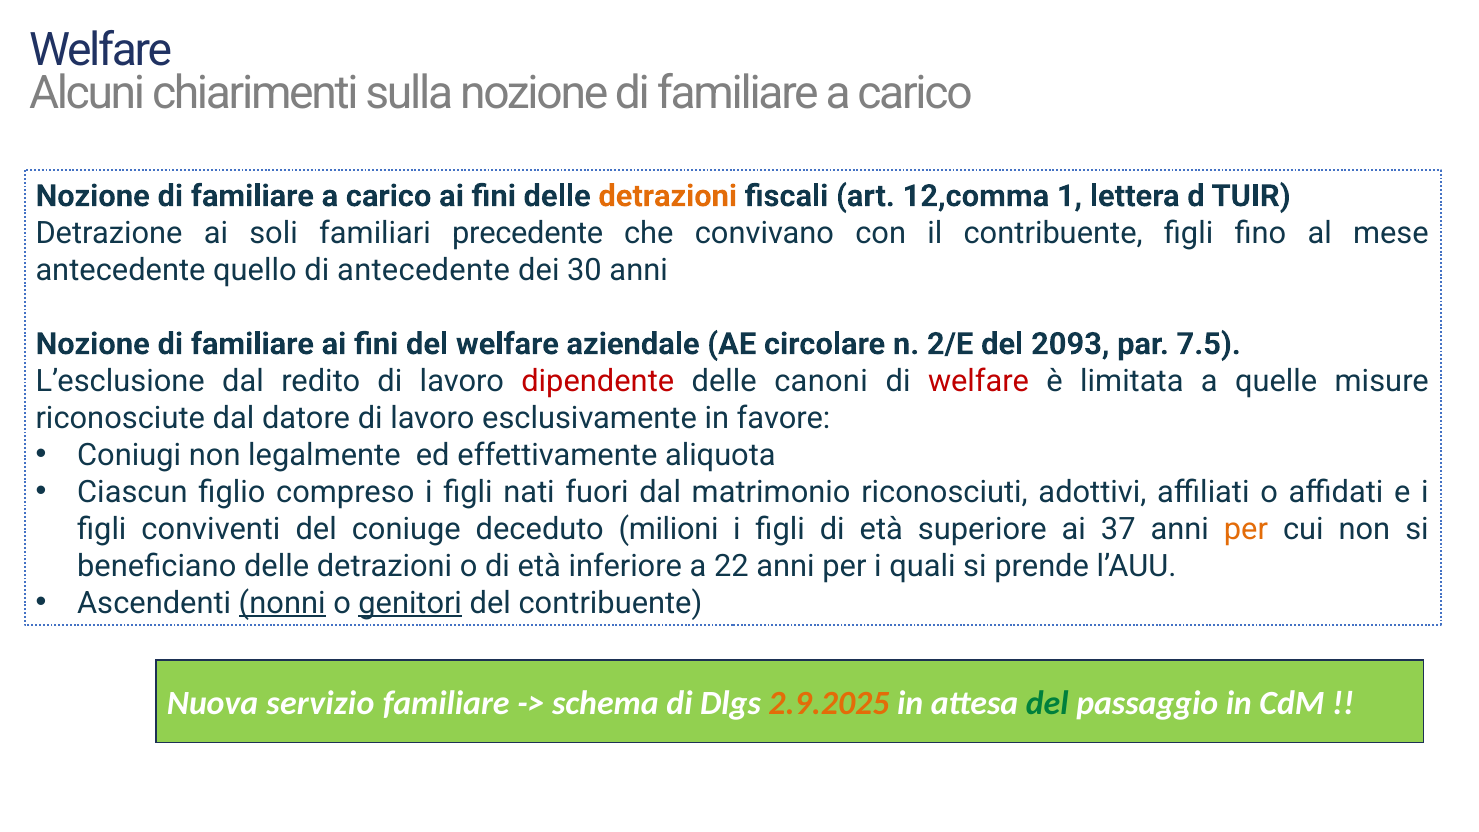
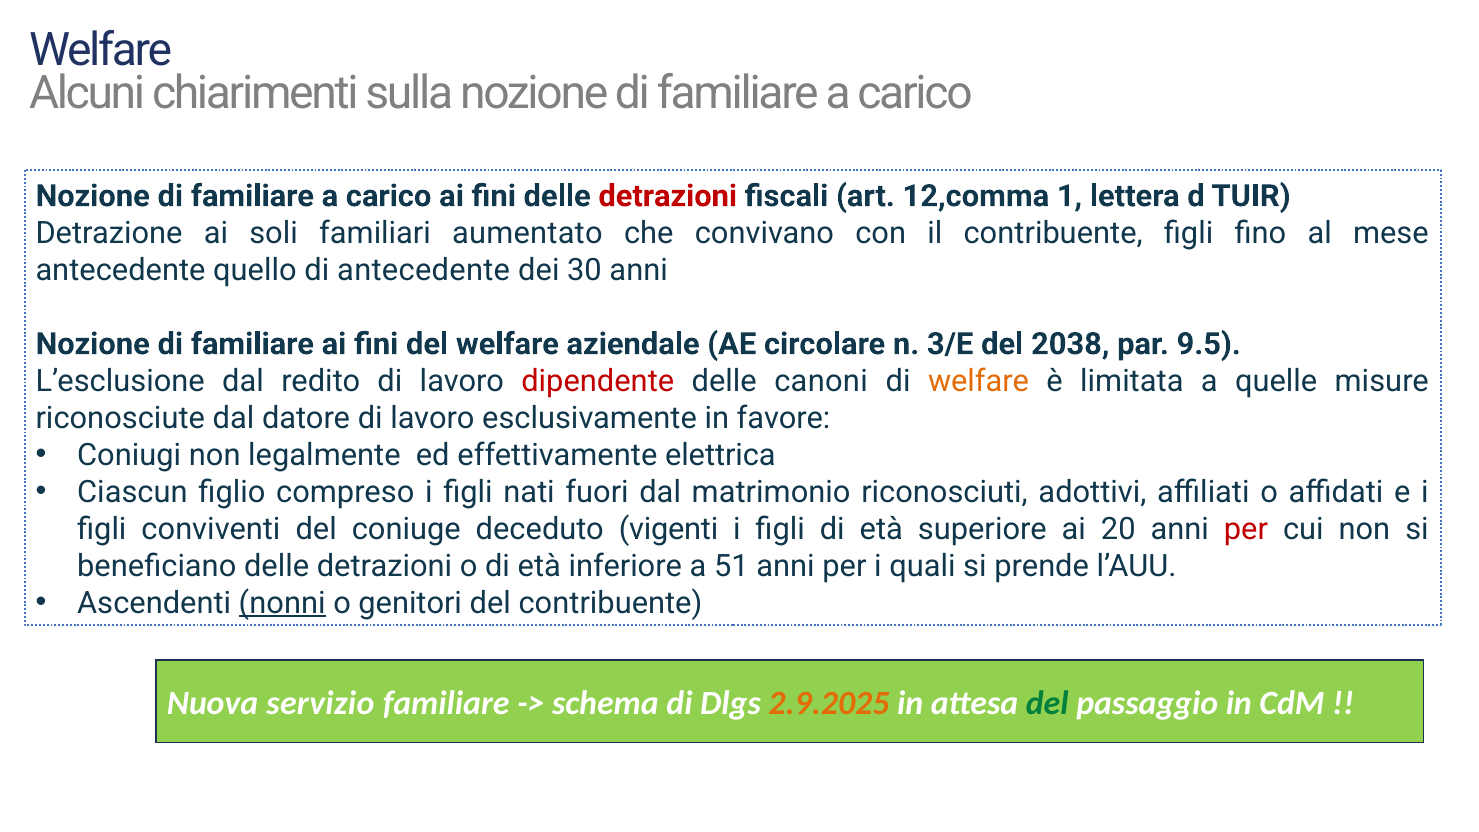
detrazioni at (668, 196) colour: orange -> red
precedente: precedente -> aumentato
2/E: 2/E -> 3/E
2093: 2093 -> 2038
7.5: 7.5 -> 9.5
welfare at (979, 381) colour: red -> orange
aliquota: aliquota -> elettrica
milioni: milioni -> vigenti
37: 37 -> 20
per at (1246, 529) colour: orange -> red
22: 22 -> 51
genitori underline: present -> none
